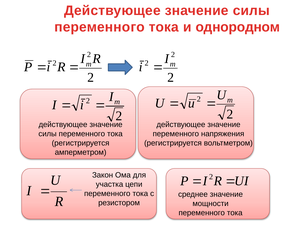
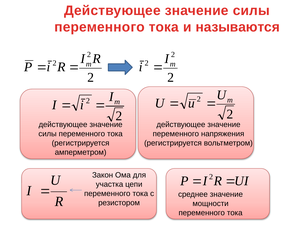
однородном: однородном -> называются
